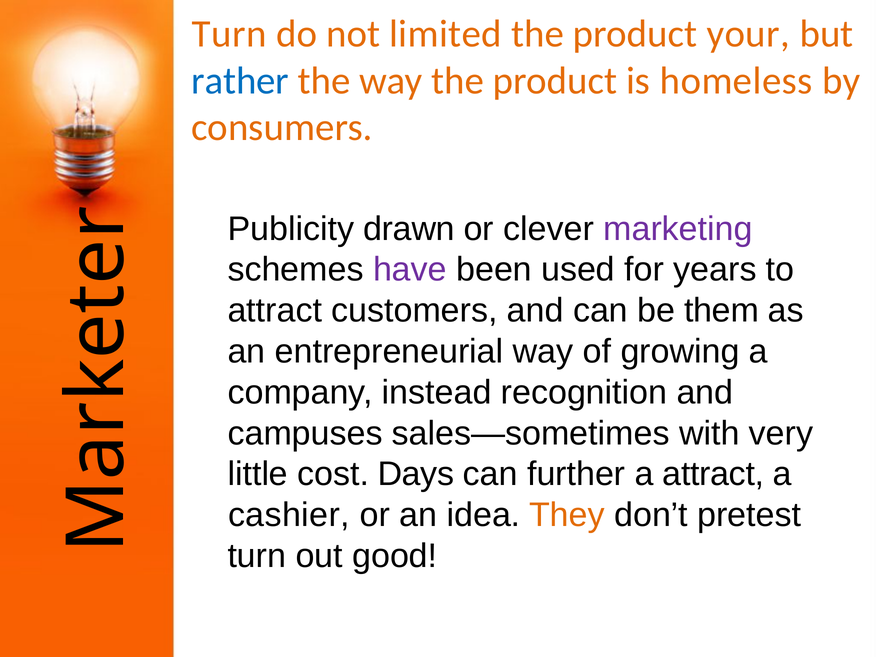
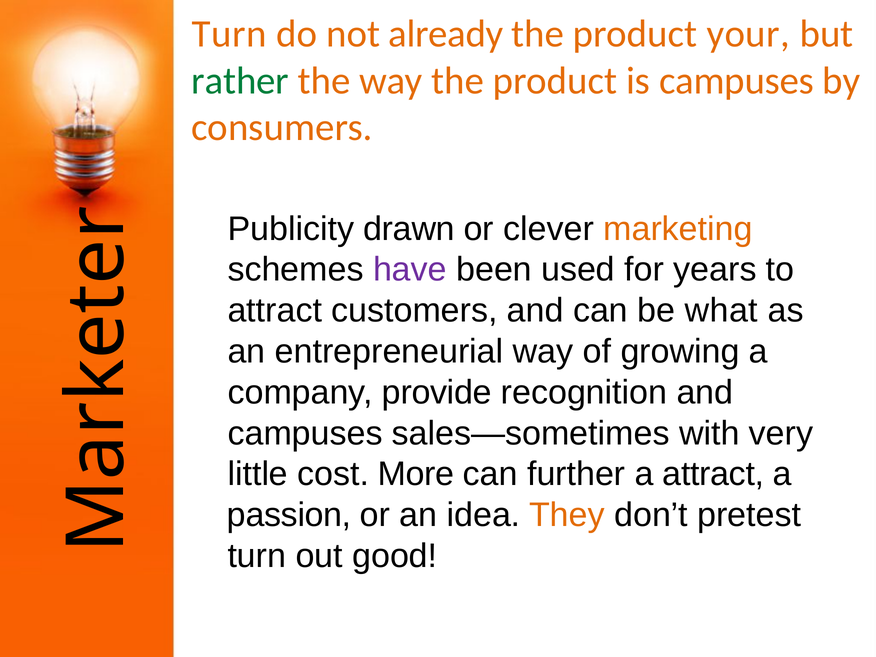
limited: limited -> already
rather colour: blue -> green
is homeless: homeless -> campuses
marketing colour: purple -> orange
them: them -> what
instead: instead -> provide
Days: Days -> More
cashier: cashier -> passion
